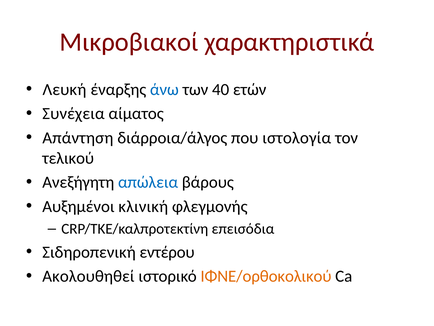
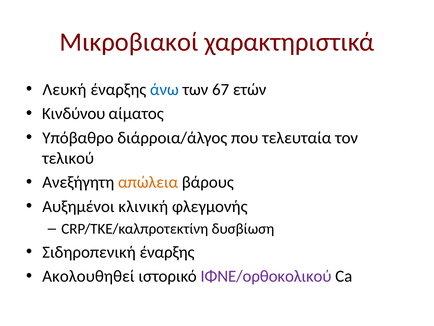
40: 40 -> 67
Συνέχεια: Συνέχεια -> Κινδύνου
Απάντηση: Απάντηση -> Υπόβαθρο
ιστολογία: ιστολογία -> τελευταία
απώλεια colour: blue -> orange
επεισόδια: επεισόδια -> δυσβίωση
Σιδηροπενική εντέρου: εντέρου -> έναρξης
ΙΦΝΕ/ορθοκολικού colour: orange -> purple
